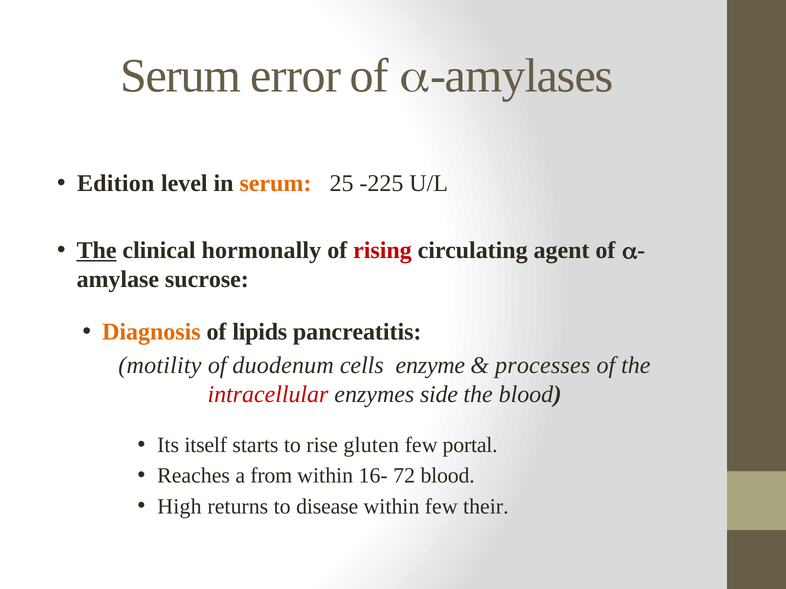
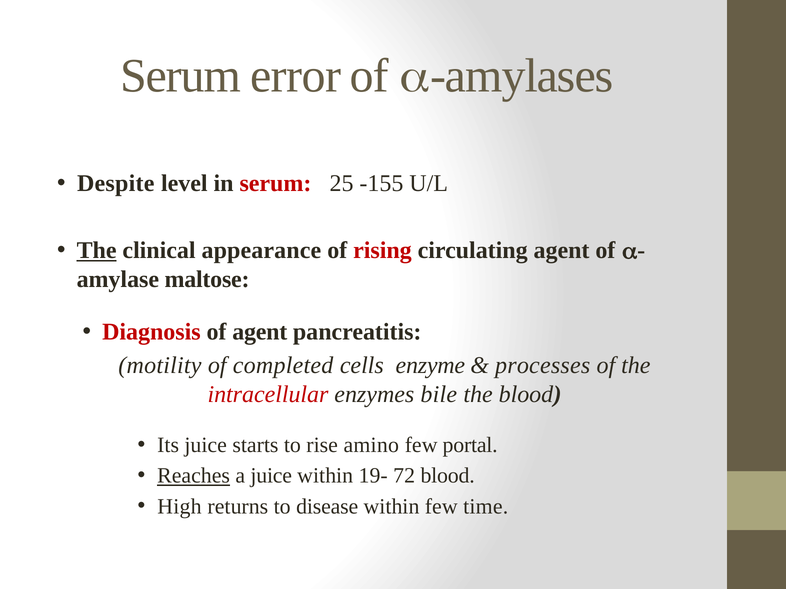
Edition: Edition -> Despite
serum at (275, 184) colour: orange -> red
-225: -225 -> -155
hormonally: hormonally -> appearance
sucrose: sucrose -> maltose
Diagnosis colour: orange -> red
of lipids: lipids -> agent
duodenum: duodenum -> completed
side: side -> bile
Its itself: itself -> juice
gluten: gluten -> amino
Reaches underline: none -> present
a from: from -> juice
16-: 16- -> 19-
their: their -> time
